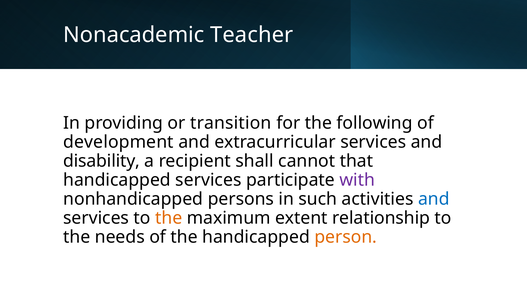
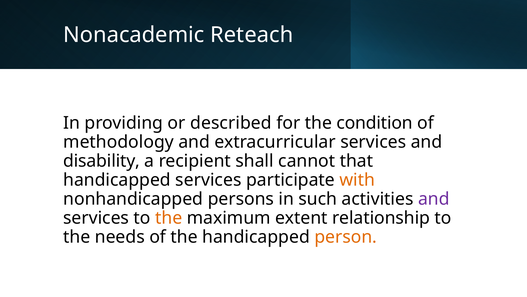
Teacher: Teacher -> Reteach
transition: transition -> described
following: following -> condition
development: development -> methodology
with colour: purple -> orange
and at (434, 199) colour: blue -> purple
